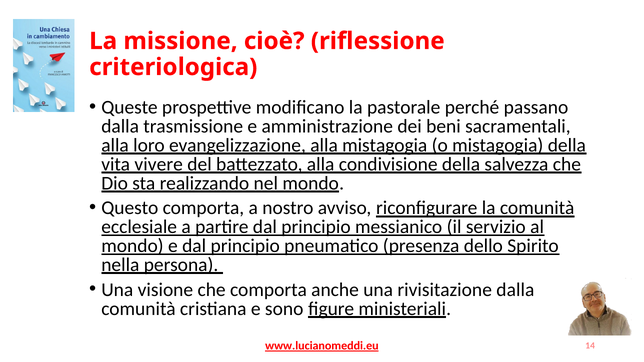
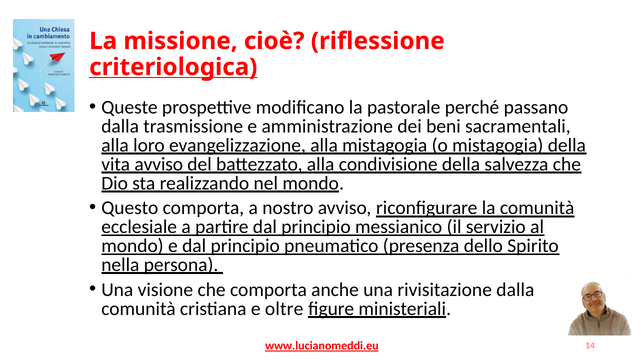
criteriologica underline: none -> present
vita vivere: vivere -> avviso
sono: sono -> oltre
